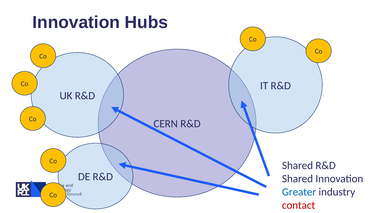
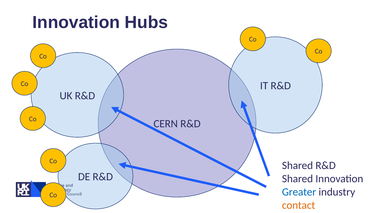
contact colour: red -> orange
